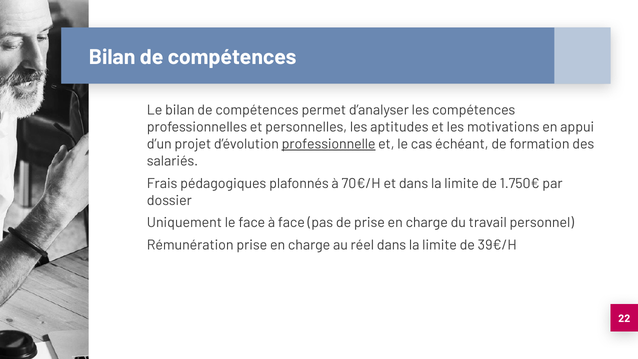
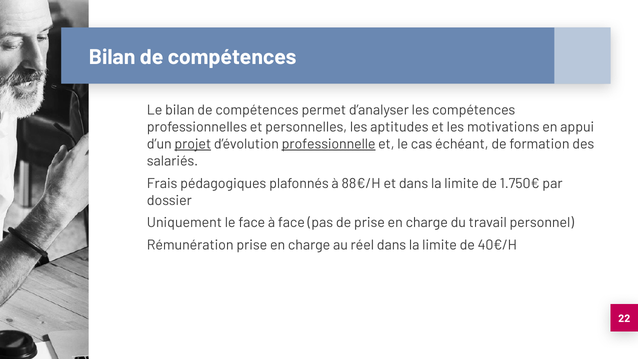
projet underline: none -> present
70€/H: 70€/H -> 88€/H
39€/H: 39€/H -> 40€/H
